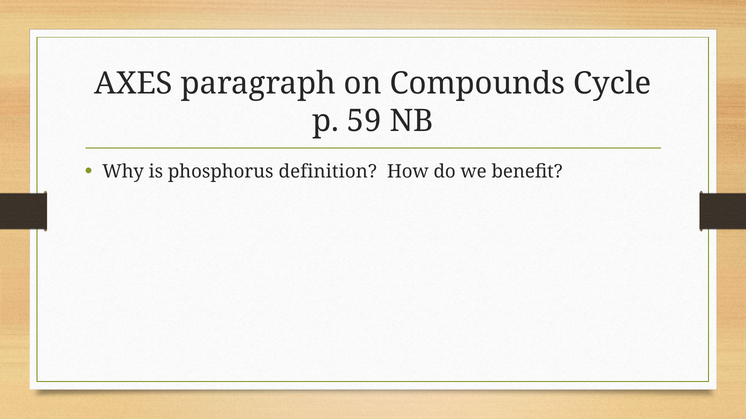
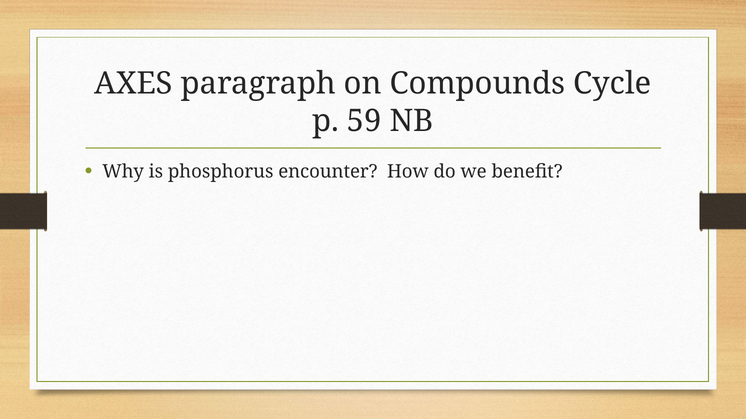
definition: definition -> encounter
